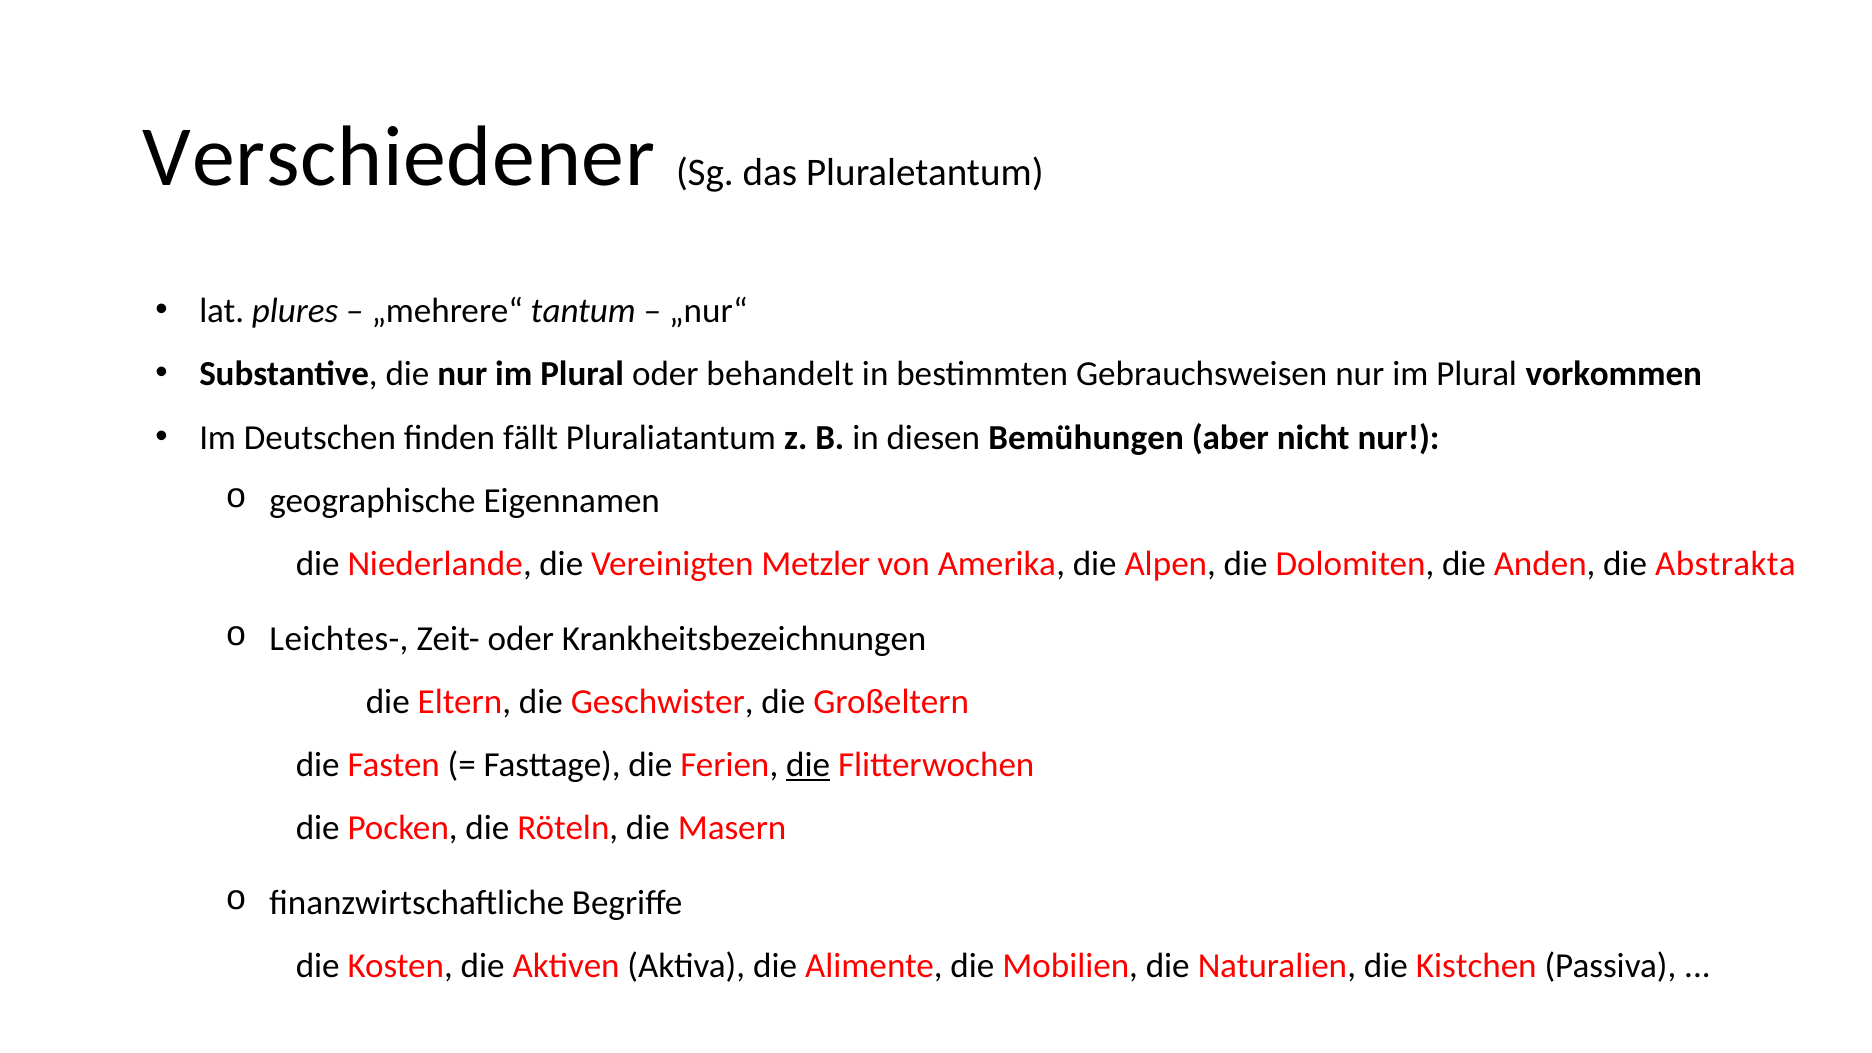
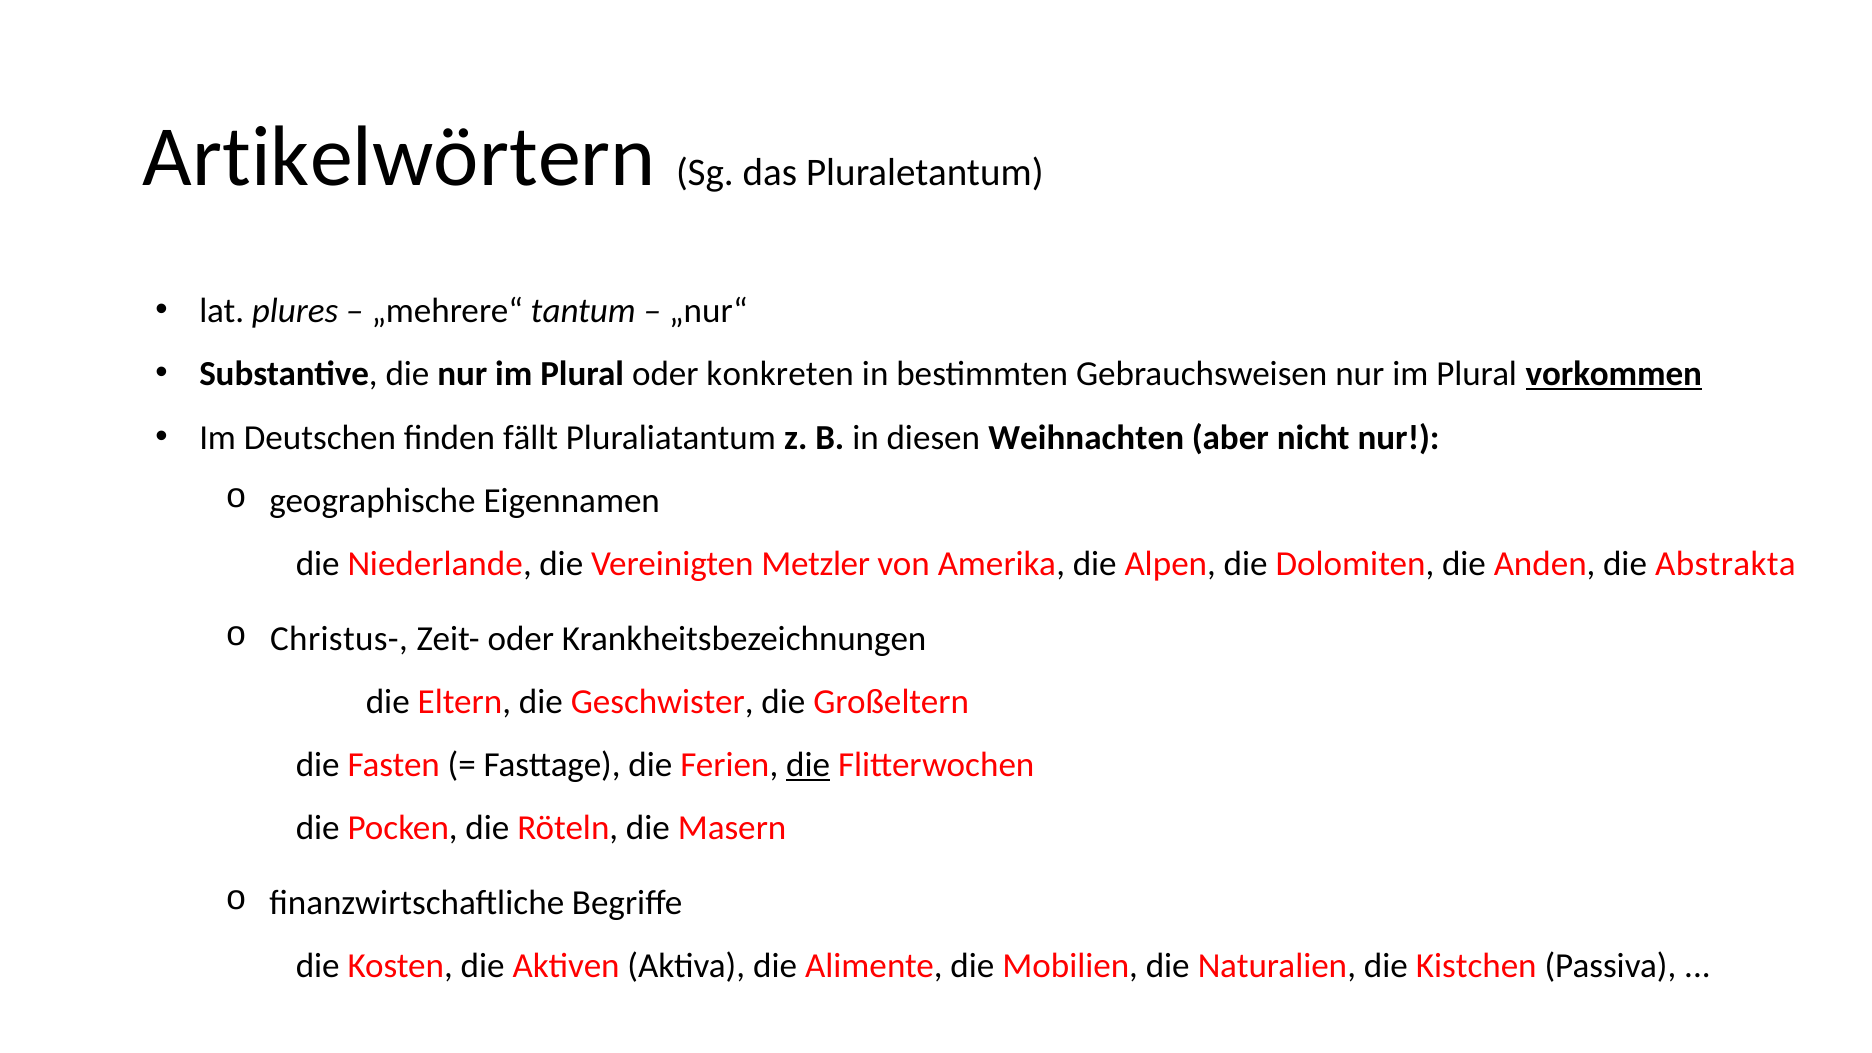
Verschiedener: Verschiedener -> Artikelwörtern
behandelt: behandelt -> konkreten
vorkommen underline: none -> present
Bemühungen: Bemühungen -> Weihnachten
Leichtes-: Leichtes- -> Christus-
